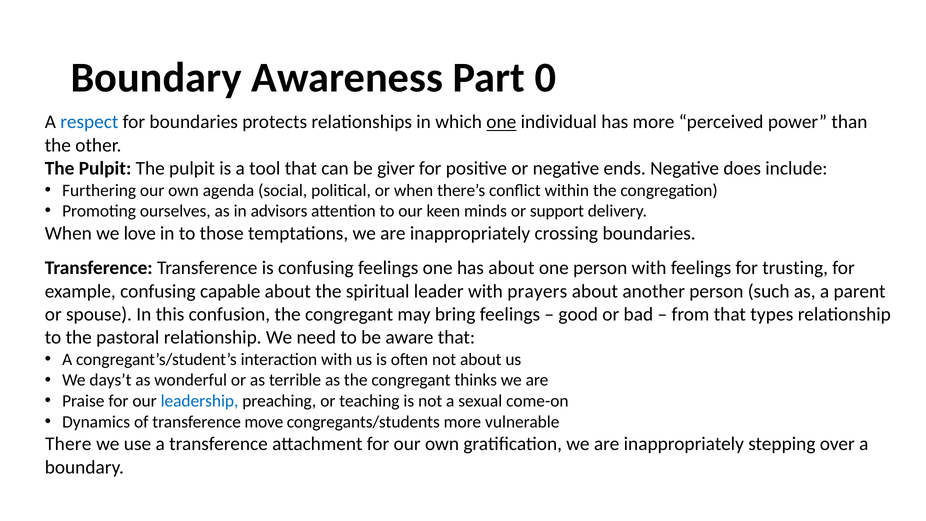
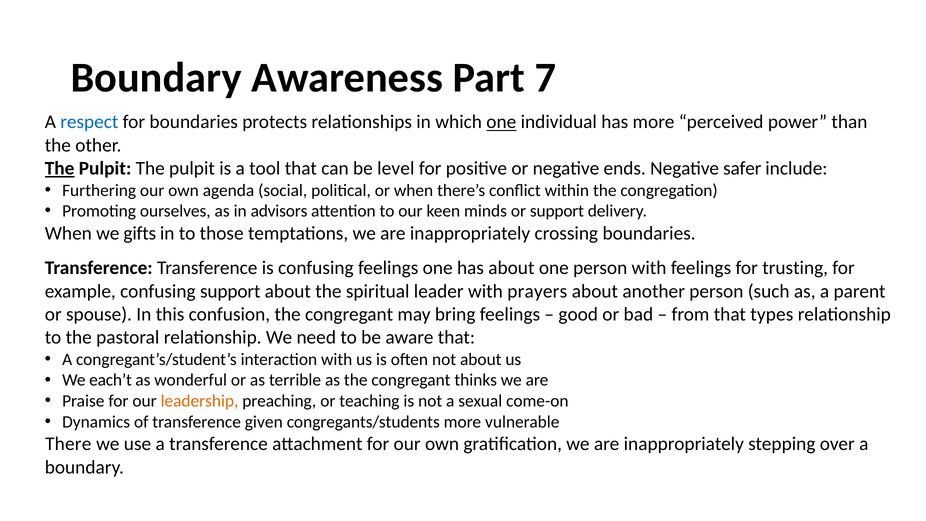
0: 0 -> 7
The at (60, 168) underline: none -> present
giver: giver -> level
does: does -> safer
love: love -> gifts
confusing capable: capable -> support
days’t: days’t -> each’t
leadership colour: blue -> orange
move: move -> given
